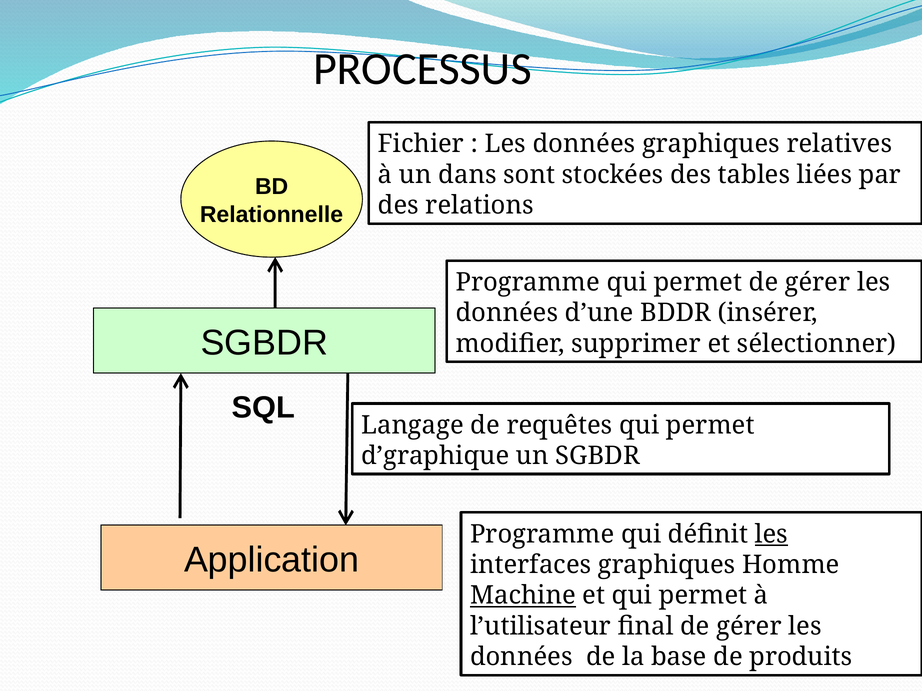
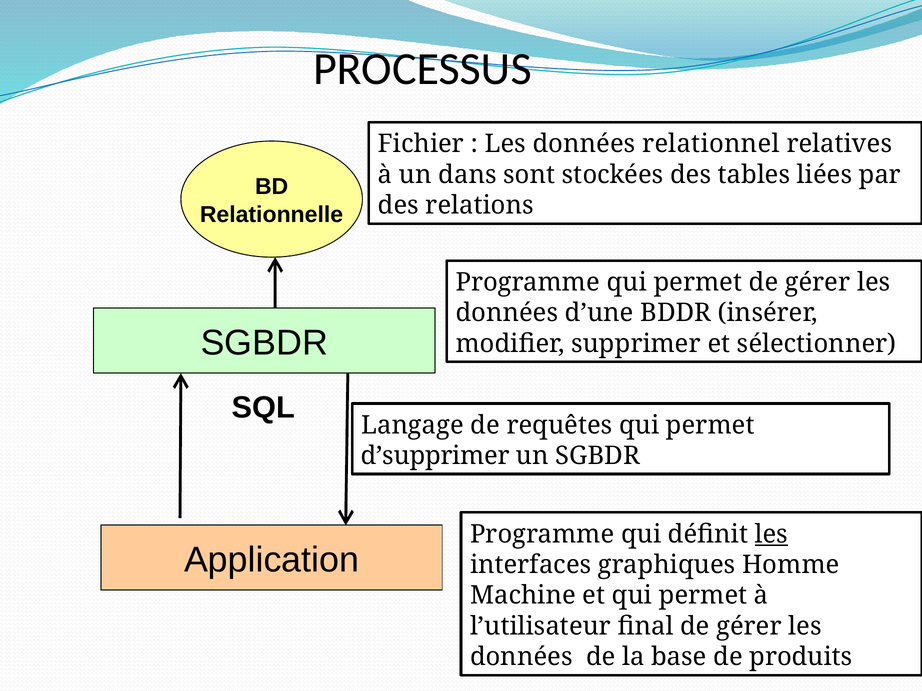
données graphiques: graphiques -> relationnel
d’graphique: d’graphique -> d’supprimer
Machine underline: present -> none
